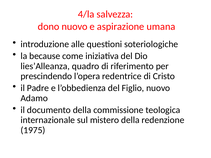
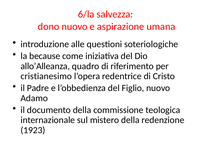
4/la: 4/la -> 6/la
lies’Alleanza: lies’Alleanza -> allo’Alleanza
prescindendo: prescindendo -> cristianesimo
1975: 1975 -> 1923
